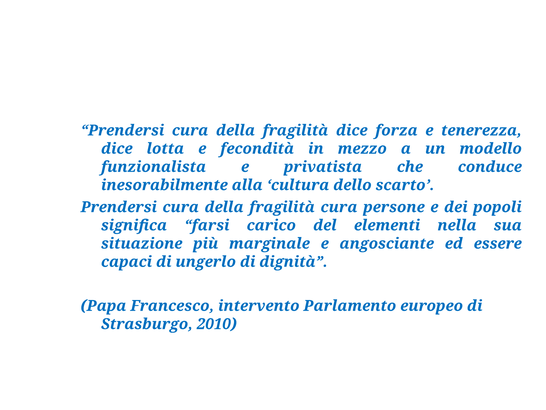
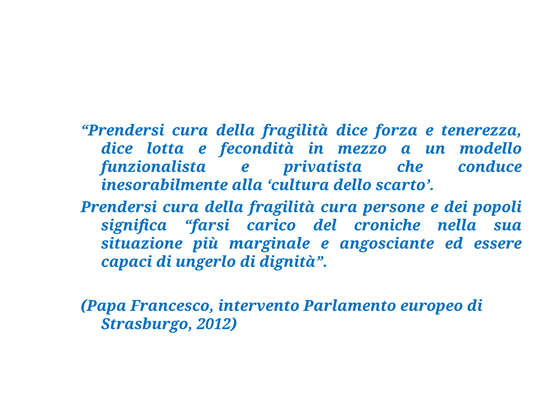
elementi: elementi -> croniche
2010: 2010 -> 2012
